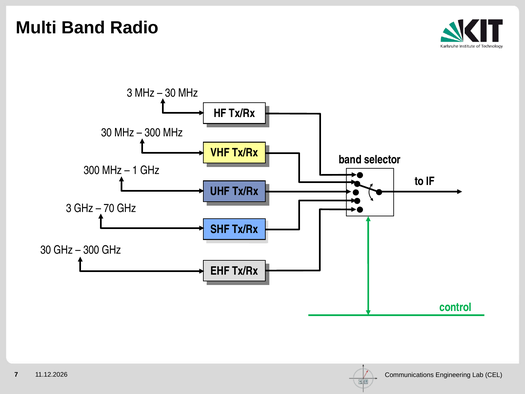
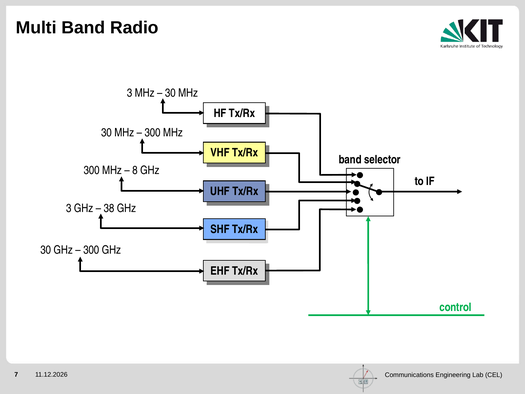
1: 1 -> 8
70: 70 -> 38
